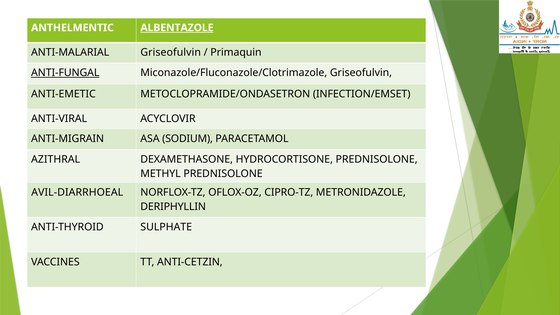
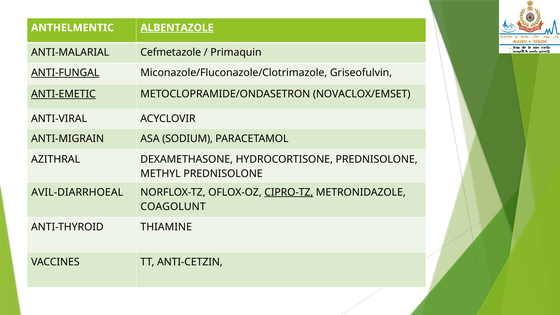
ANTI-MALARIAL Griseofulvin: Griseofulvin -> Cefmetazole
ANTI-EMETIC underline: none -> present
INFECTION/EMSET: INFECTION/EMSET -> NOVACLOX/EMSET
CIPRO-TZ underline: none -> present
DERIPHYLLIN: DERIPHYLLIN -> COAGOLUNT
SULPHATE: SULPHATE -> THIAMINE
